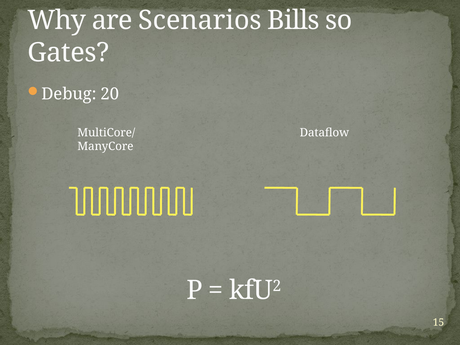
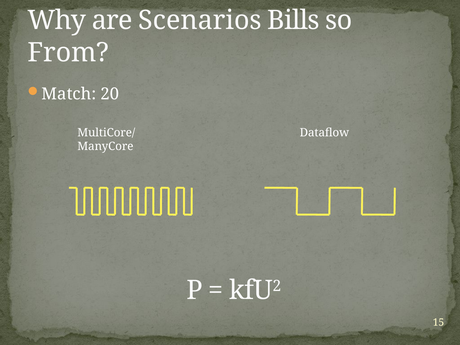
Gates: Gates -> From
Debug: Debug -> Match
